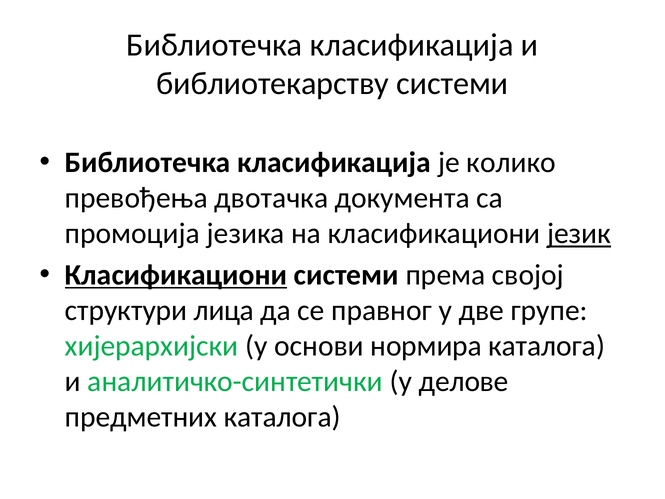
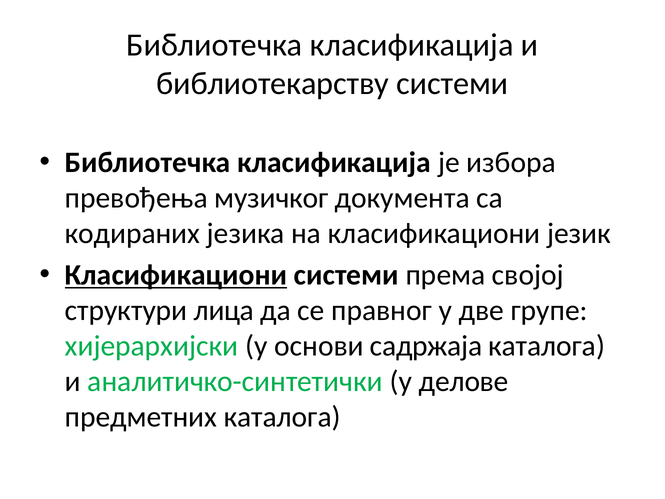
колико: колико -> избора
двотачка: двотачка -> музичког
промоција: промоција -> кодираних
језик underline: present -> none
нормира: нормира -> садржаја
